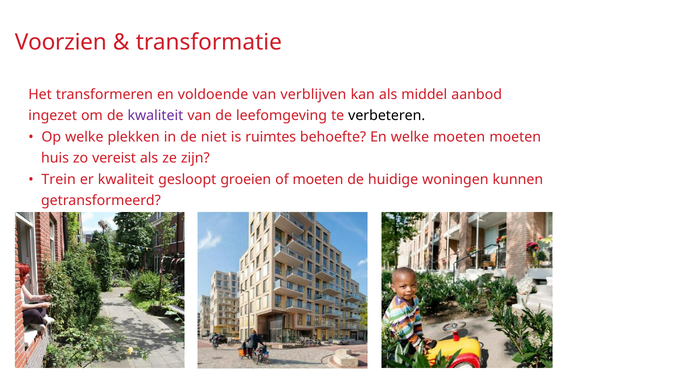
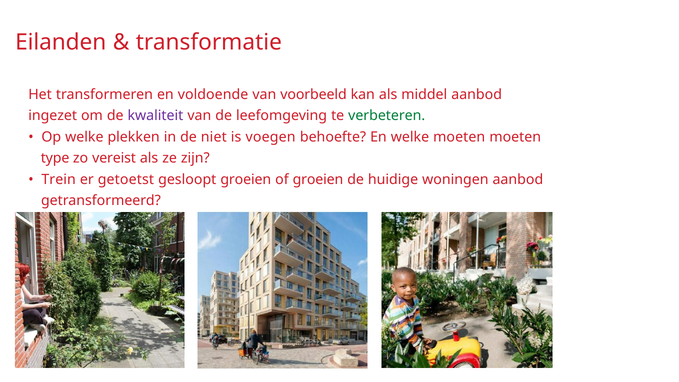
Voorzien: Voorzien -> Eilanden
verblijven: verblijven -> voorbeeld
verbeteren colour: black -> green
ruimtes: ruimtes -> voegen
huis: huis -> type
er kwaliteit: kwaliteit -> getoetst
of moeten: moeten -> groeien
woningen kunnen: kunnen -> aanbod
